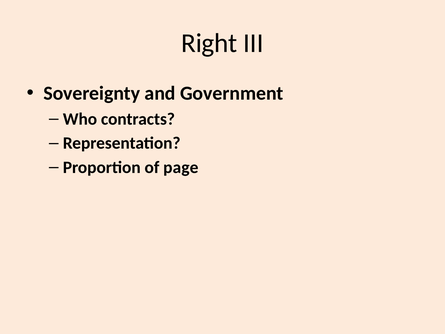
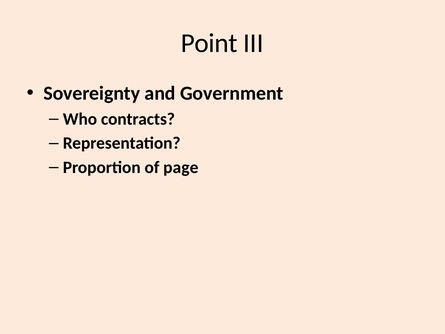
Right: Right -> Point
